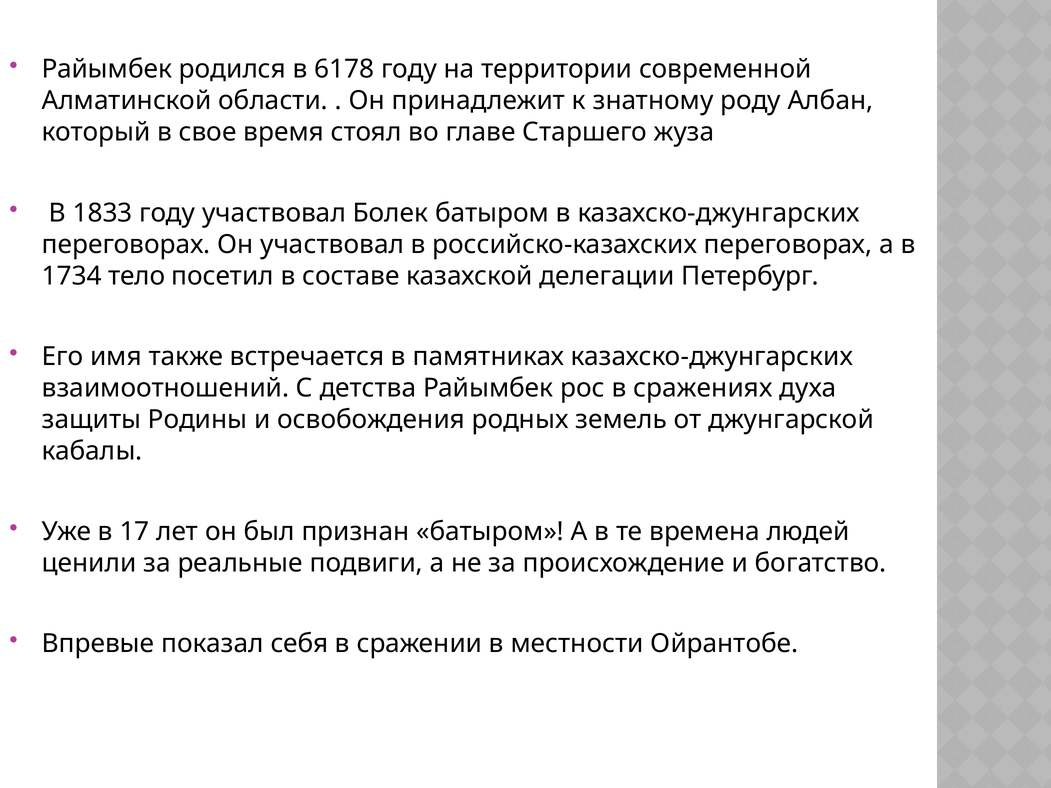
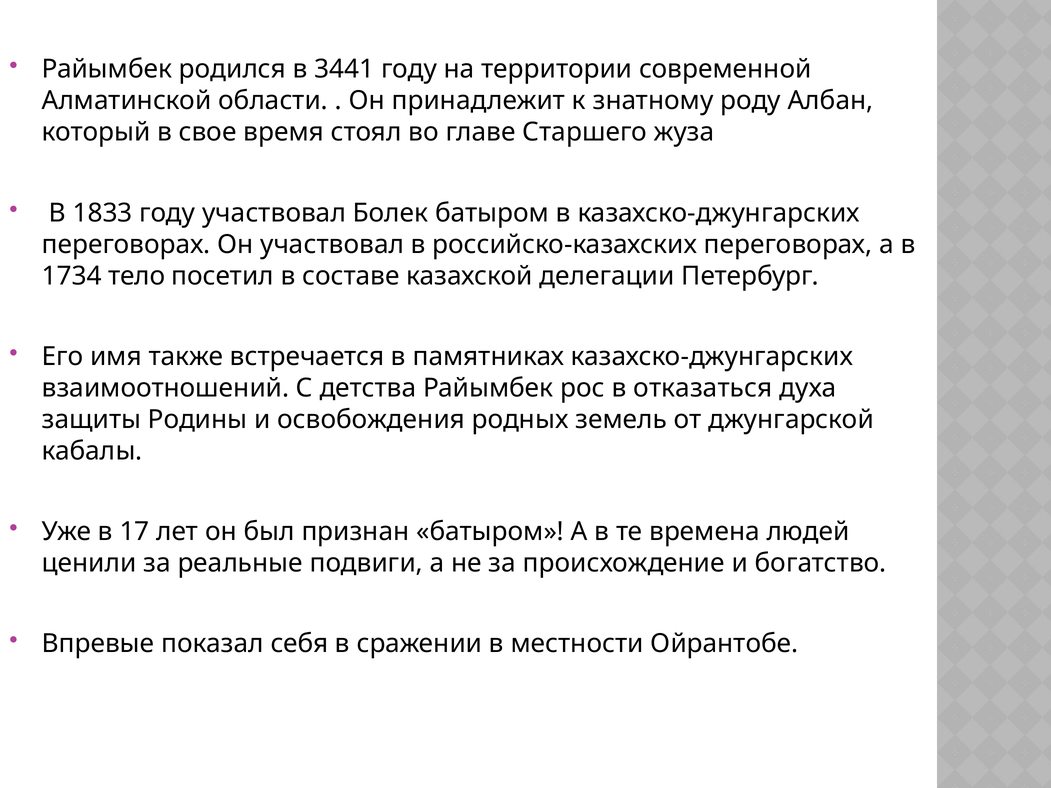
6178: 6178 -> 3441
сражениях: сражениях -> отказаться
